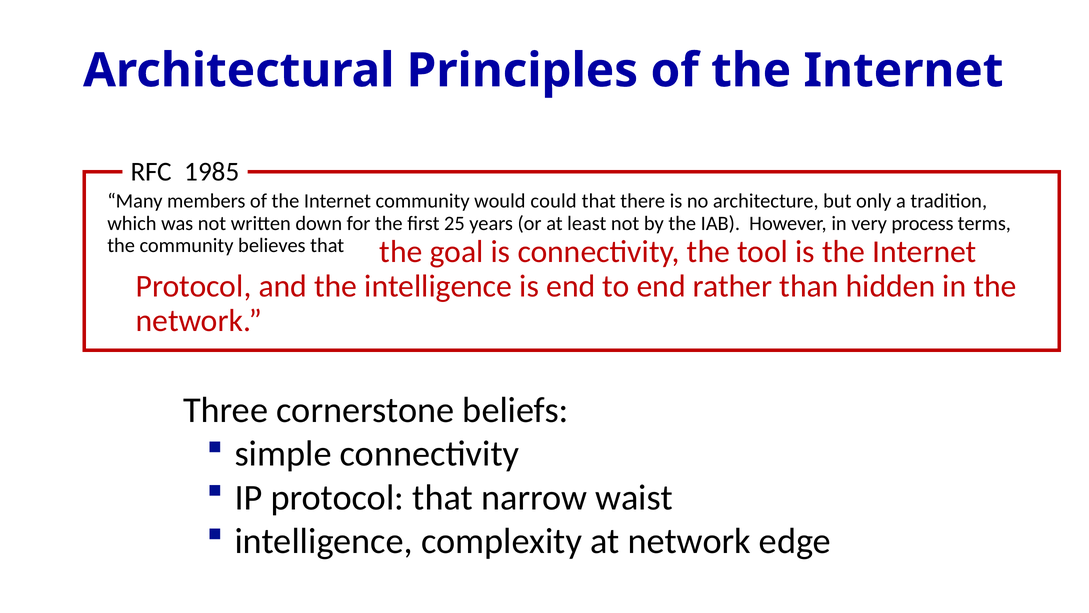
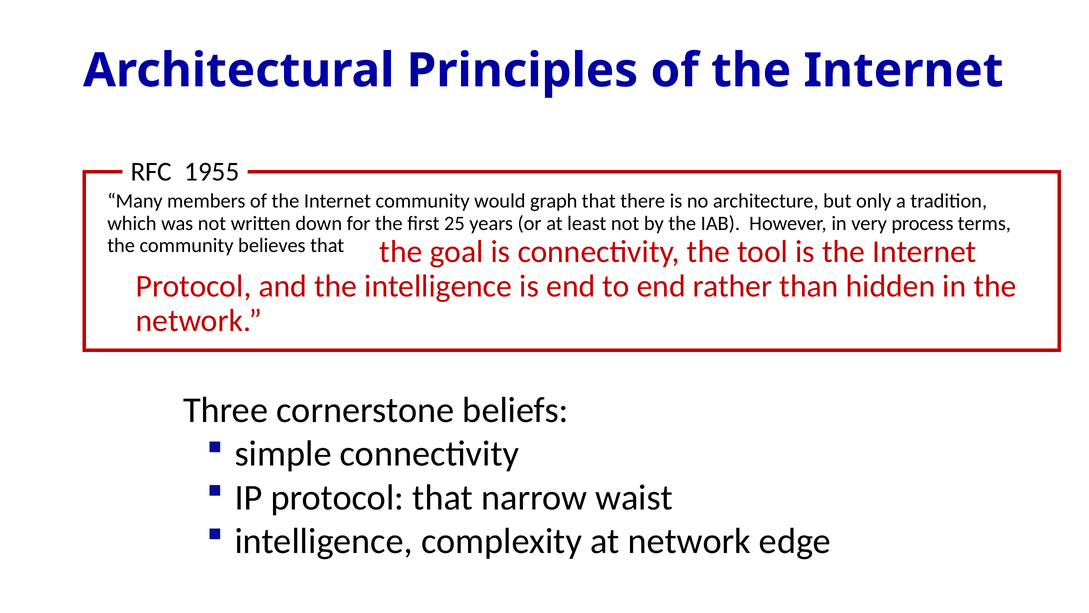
1985: 1985 -> 1955
could: could -> graph
